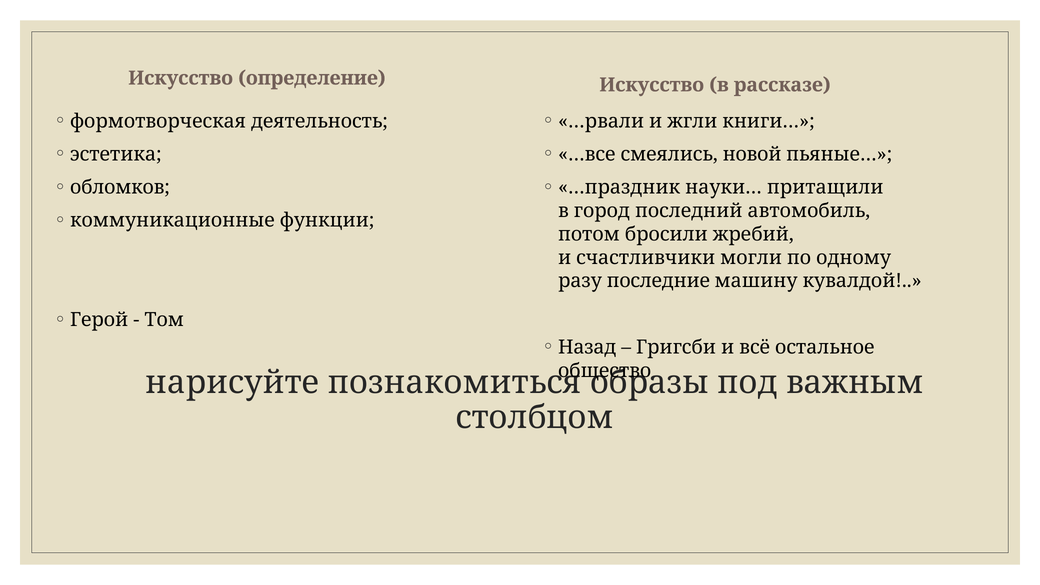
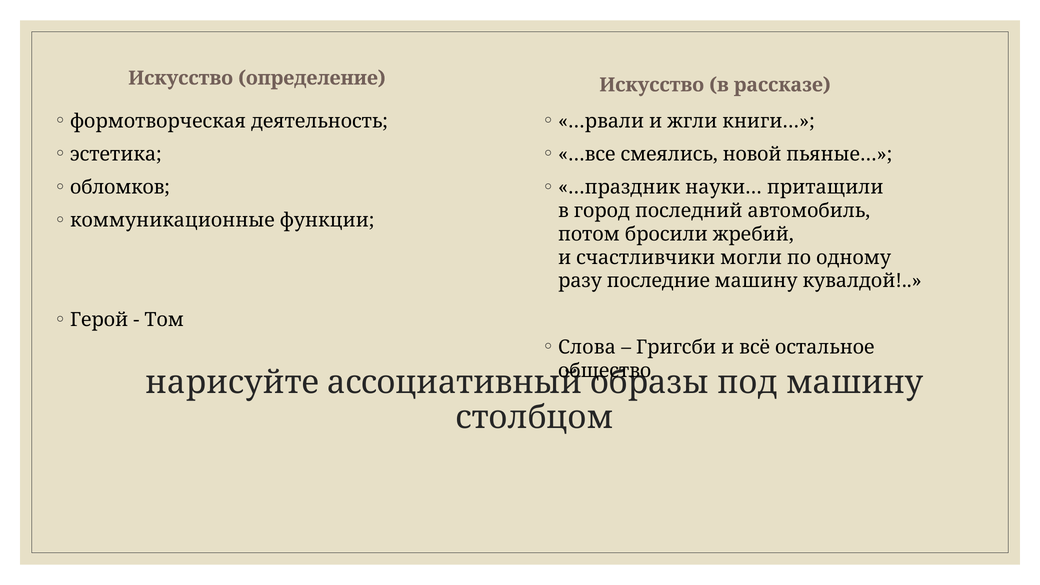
Назад: Назад -> Слова
познакомиться: познакомиться -> ассоциативный
под важным: важным -> машину
